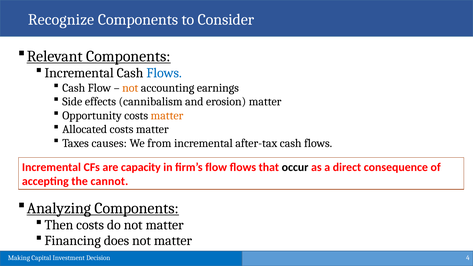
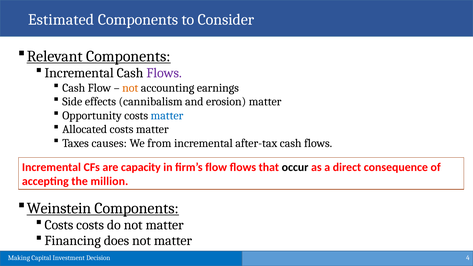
Recognize: Recognize -> Estimated
Flows at (164, 73) colour: blue -> purple
matter at (167, 116) colour: orange -> blue
cannot: cannot -> million
Analyzing: Analyzing -> Weinstein
Then at (59, 225): Then -> Costs
